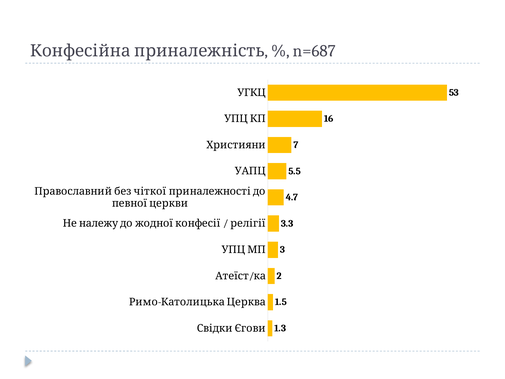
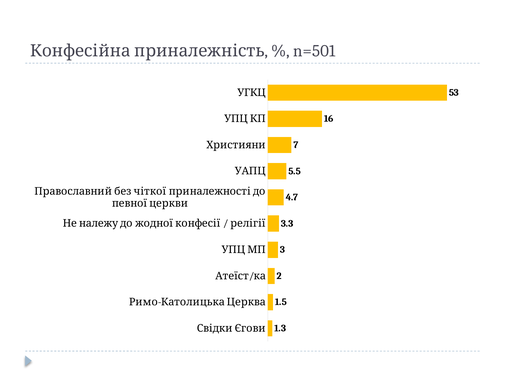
n=687: n=687 -> n=501
